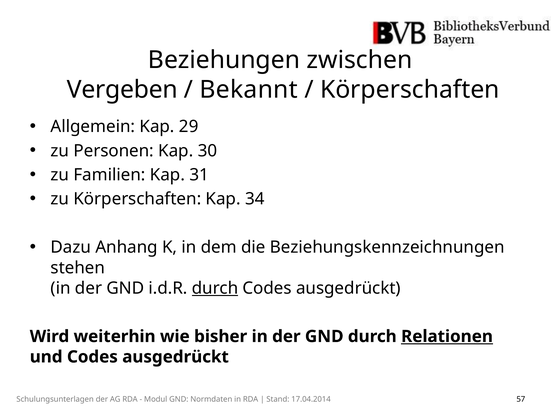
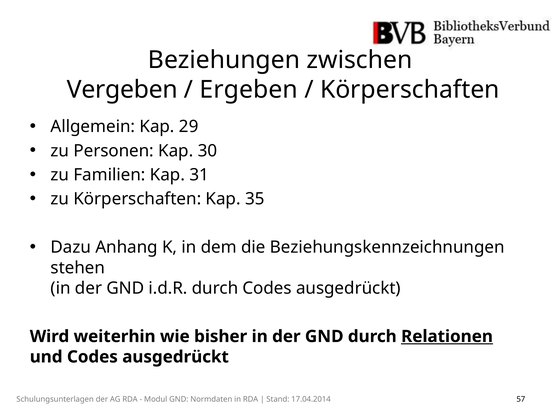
Bekannt: Bekannt -> Ergeben
34: 34 -> 35
durch at (215, 288) underline: present -> none
